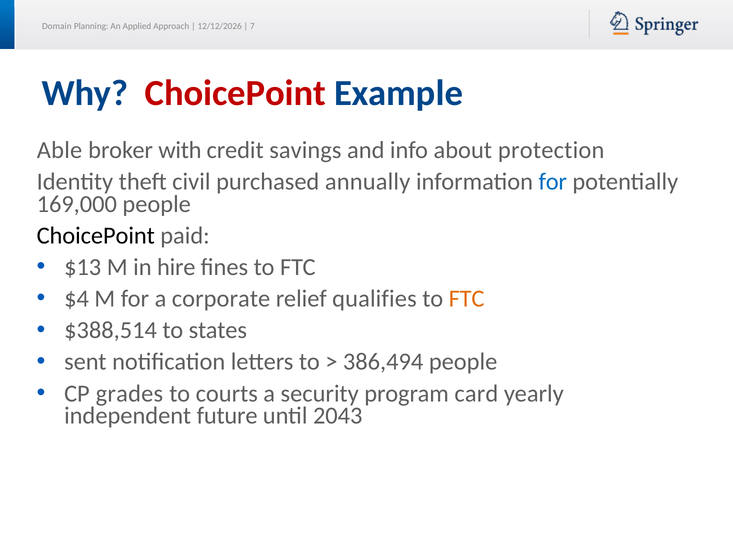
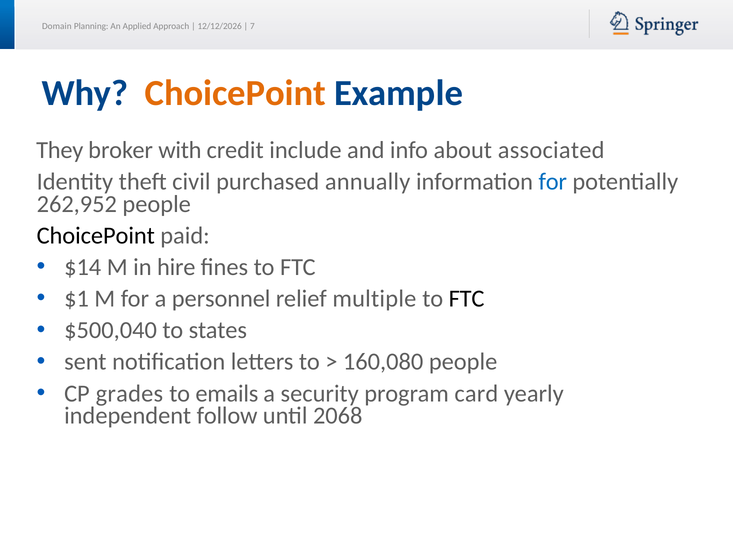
ChoicePoint at (235, 93) colour: red -> orange
Able: Able -> They
savings: savings -> include
protection: protection -> associated
169,000: 169,000 -> 262,952
$13: $13 -> $14
$4: $4 -> $1
corporate: corporate -> personnel
qualifies: qualifies -> multiple
FTC at (467, 299) colour: orange -> black
$388,514: $388,514 -> $500,040
386,494: 386,494 -> 160,080
courts: courts -> emails
future: future -> follow
2043: 2043 -> 2068
